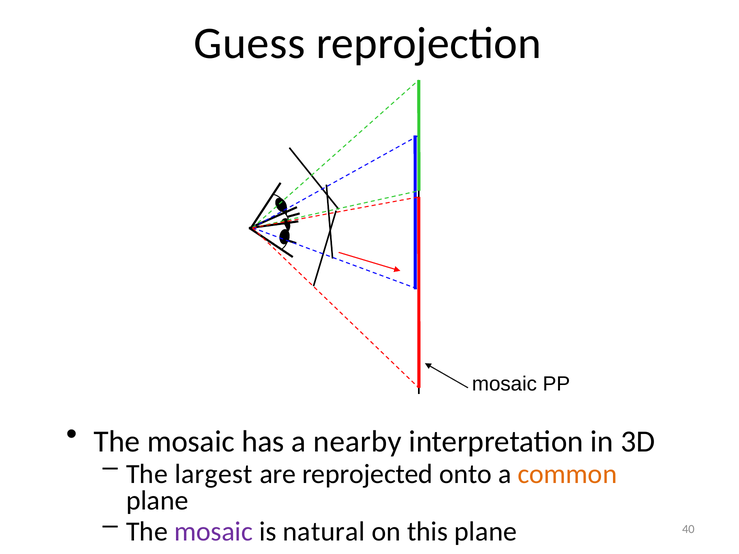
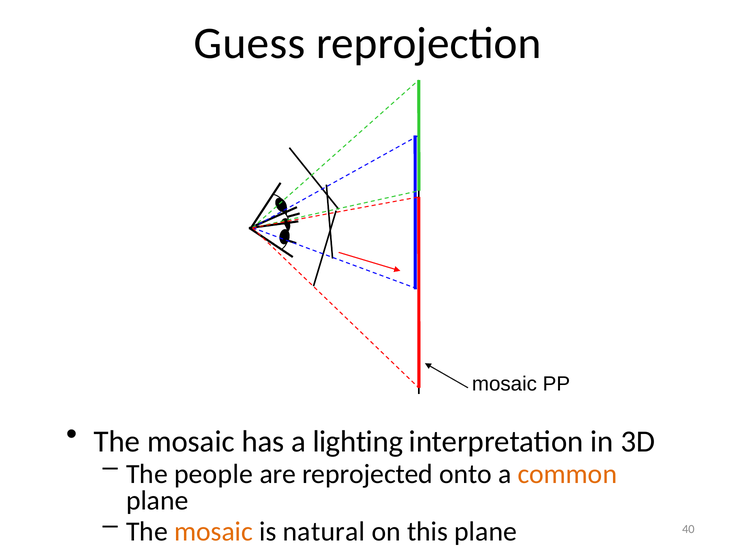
nearby: nearby -> lighting
largest: largest -> people
mosaic at (214, 532) colour: purple -> orange
